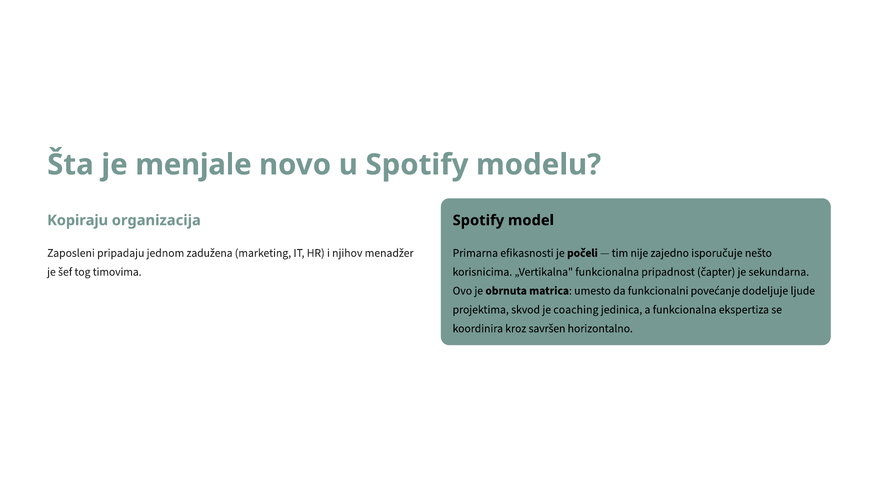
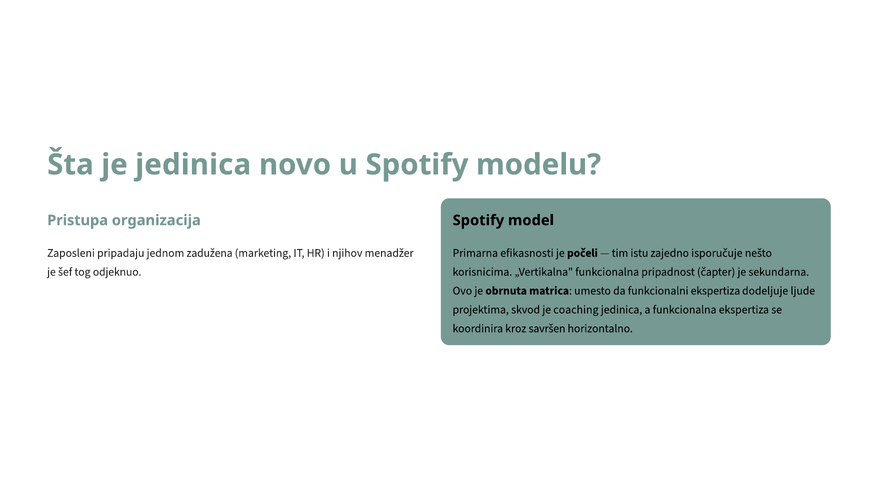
je menjale: menjale -> jedinica
Kopiraju: Kopiraju -> Pristupa
nije: nije -> istu
timovima: timovima -> odjeknuo
funkcionalni povećanje: povećanje -> ekspertiza
